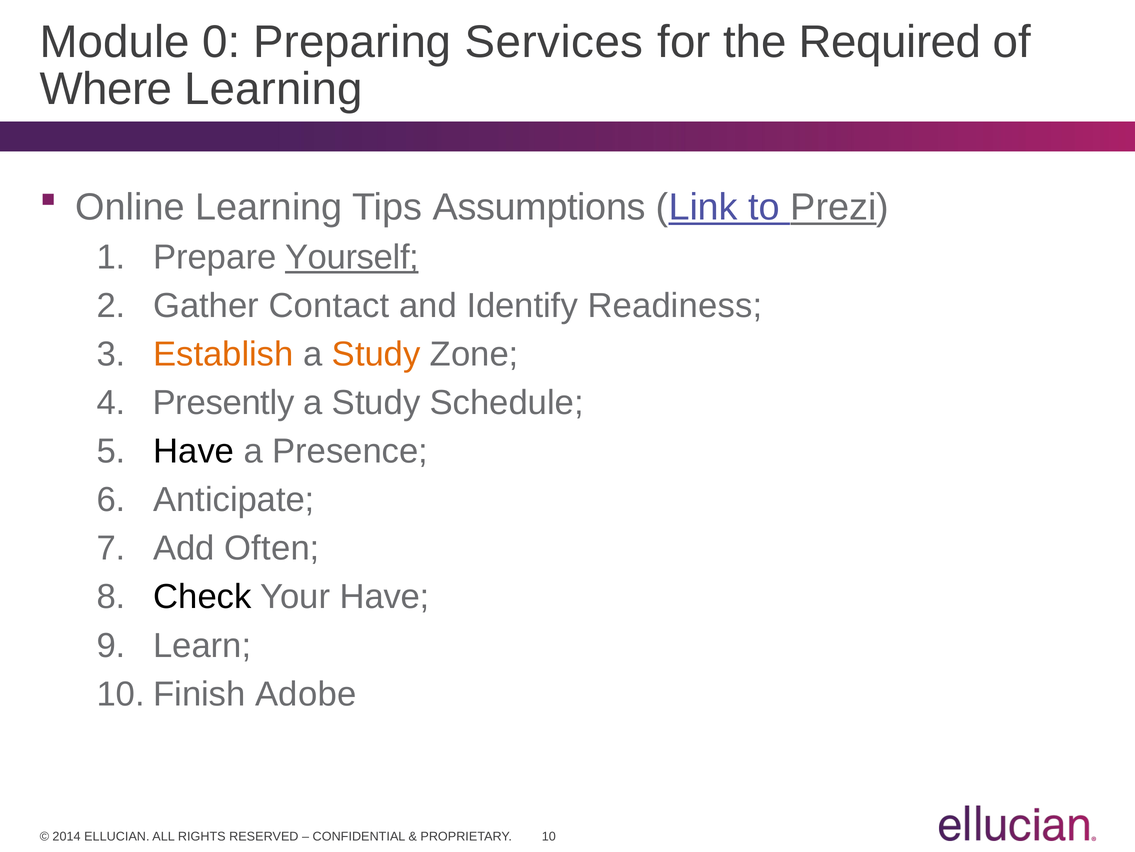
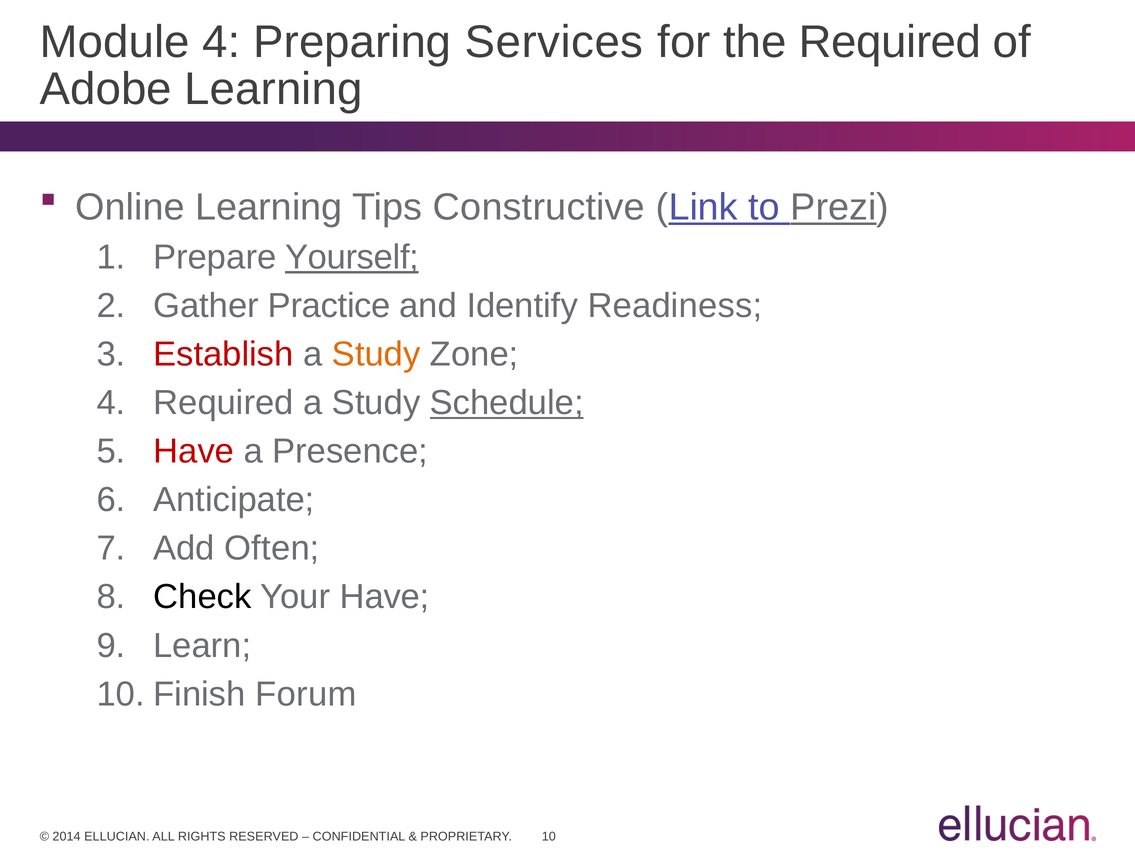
Module 0: 0 -> 4
Where: Where -> Adobe
Assumptions: Assumptions -> Constructive
Contact: Contact -> Practice
Establish colour: orange -> red
Presently at (224, 403): Presently -> Required
Schedule underline: none -> present
Have at (194, 451) colour: black -> red
Adobe: Adobe -> Forum
